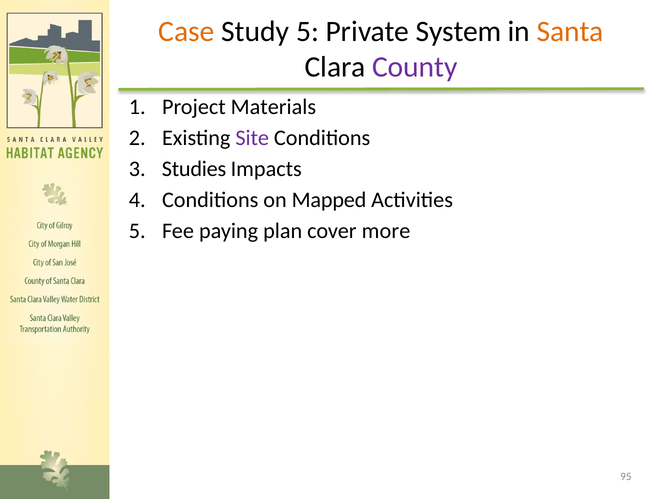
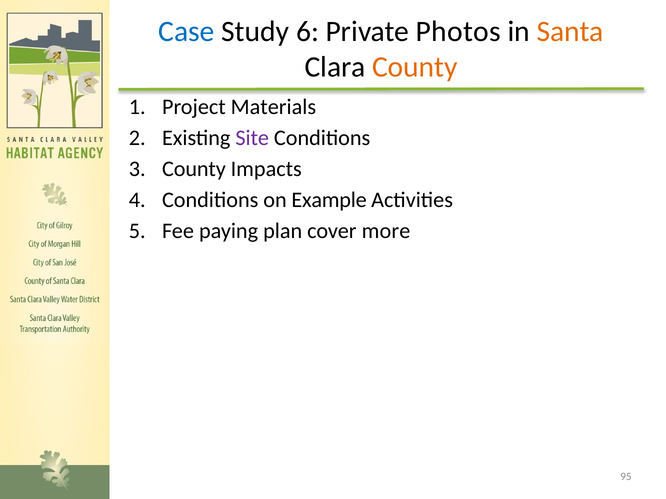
Case colour: orange -> blue
Study 5: 5 -> 6
System: System -> Photos
County at (415, 67) colour: purple -> orange
Studies at (194, 169): Studies -> County
Mapped: Mapped -> Example
